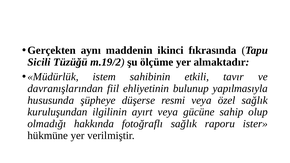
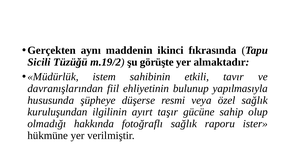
ölçüme: ölçüme -> görüşte
ayırt veya: veya -> taşır
